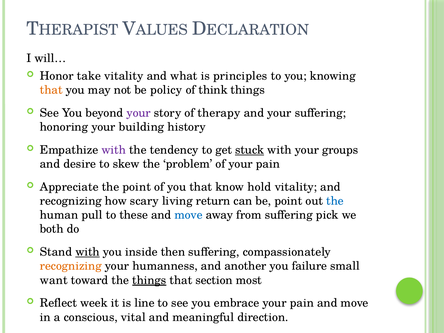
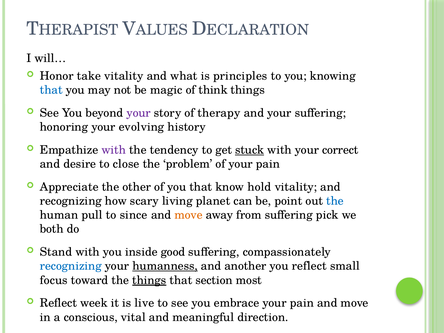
that at (51, 90) colour: orange -> blue
policy: policy -> magic
building: building -> evolving
groups: groups -> correct
skew: skew -> close
the point: point -> other
return: return -> planet
these: these -> since
move at (189, 215) colour: blue -> orange
with at (88, 252) underline: present -> none
then: then -> good
recognizing at (71, 266) colour: orange -> blue
humanness underline: none -> present
you failure: failure -> reflect
want: want -> focus
line: line -> live
